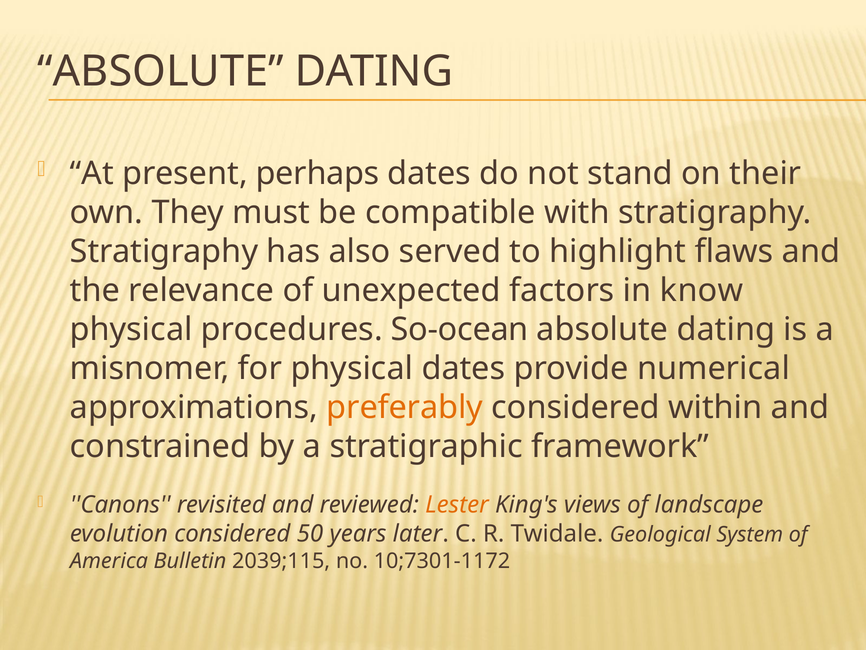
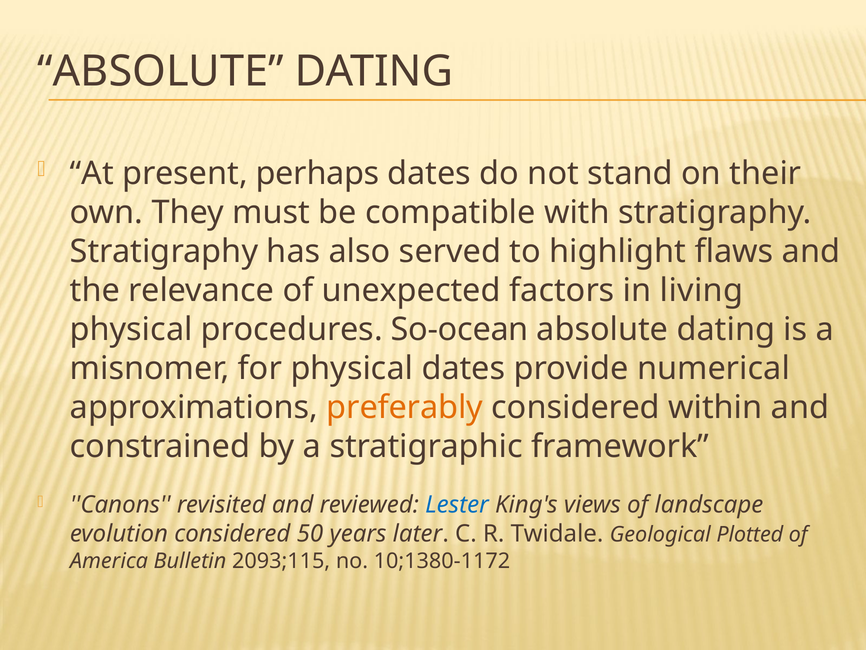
know: know -> living
Lester colour: orange -> blue
System: System -> Plotted
2039;115: 2039;115 -> 2093;115
10;7301-1172: 10;7301-1172 -> 10;1380-1172
